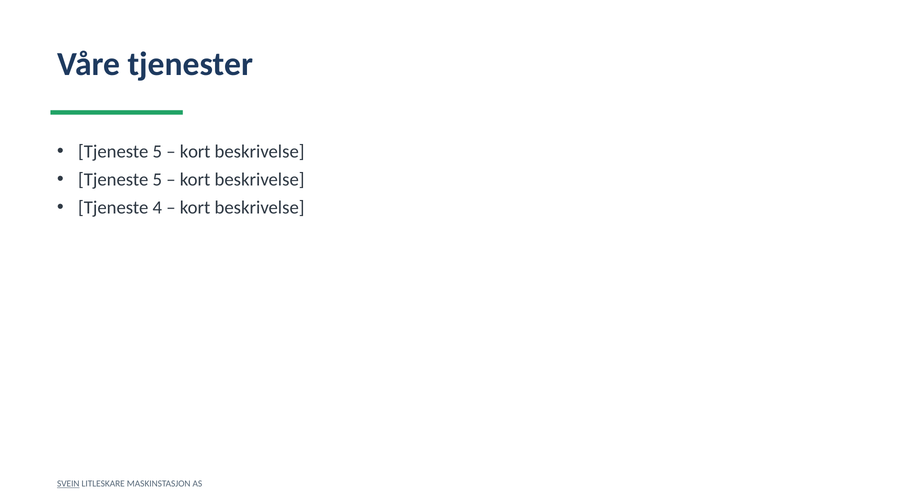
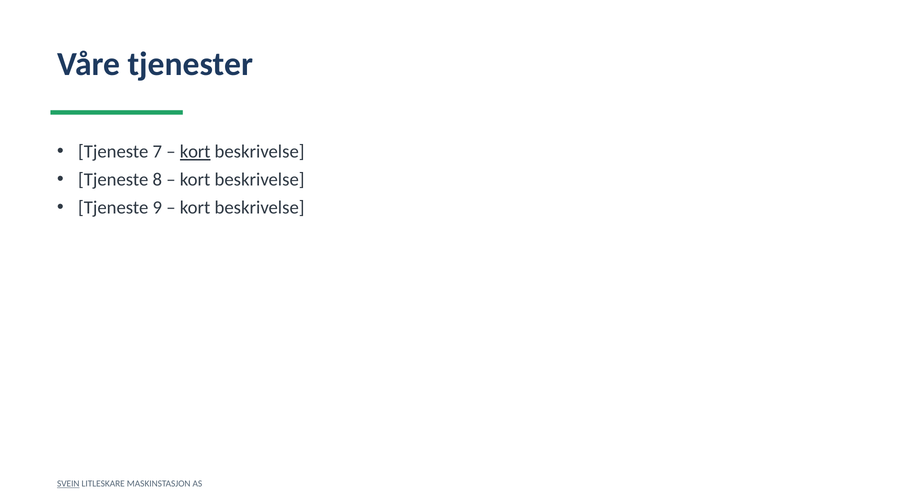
5 at (157, 152): 5 -> 7
kort at (195, 152) underline: none -> present
5 at (157, 180): 5 -> 8
4: 4 -> 9
